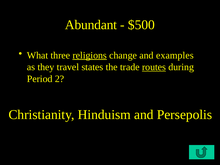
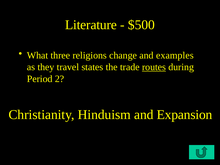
Abundant: Abundant -> Literature
religions underline: present -> none
Persepolis: Persepolis -> Expansion
